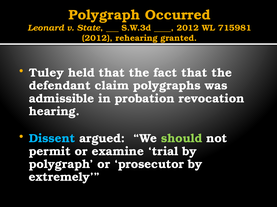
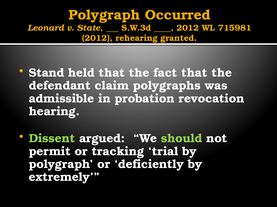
Tuley: Tuley -> Stand
Dissent colour: light blue -> light green
examine: examine -> tracking
prosecutor: prosecutor -> deficiently
